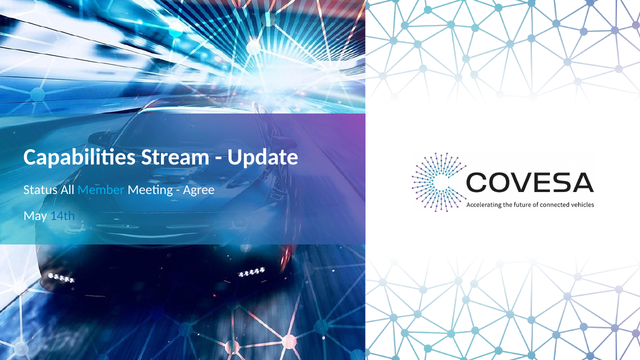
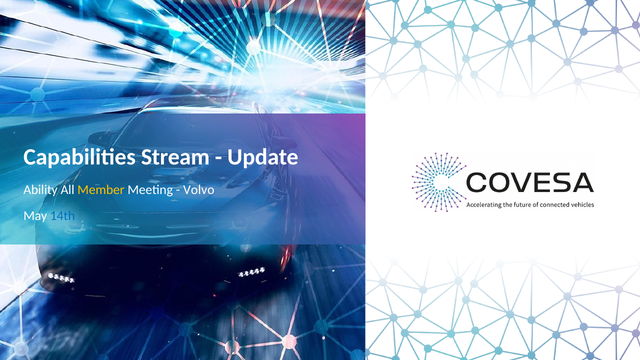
Status: Status -> Ability
Member colour: light blue -> yellow
Agree: Agree -> Volvo
